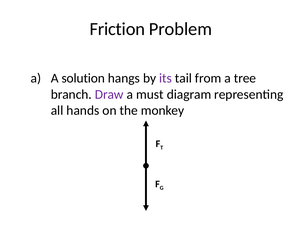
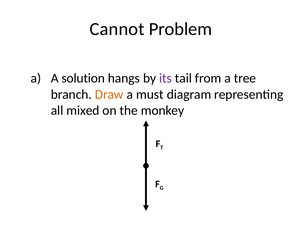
Friction: Friction -> Cannot
Draw colour: purple -> orange
hands: hands -> mixed
